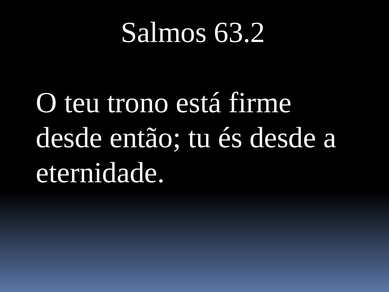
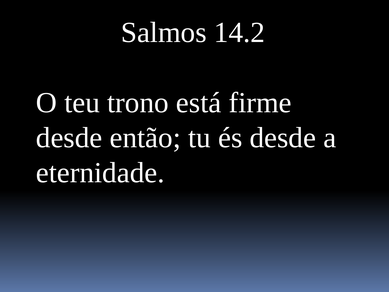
63.2: 63.2 -> 14.2
